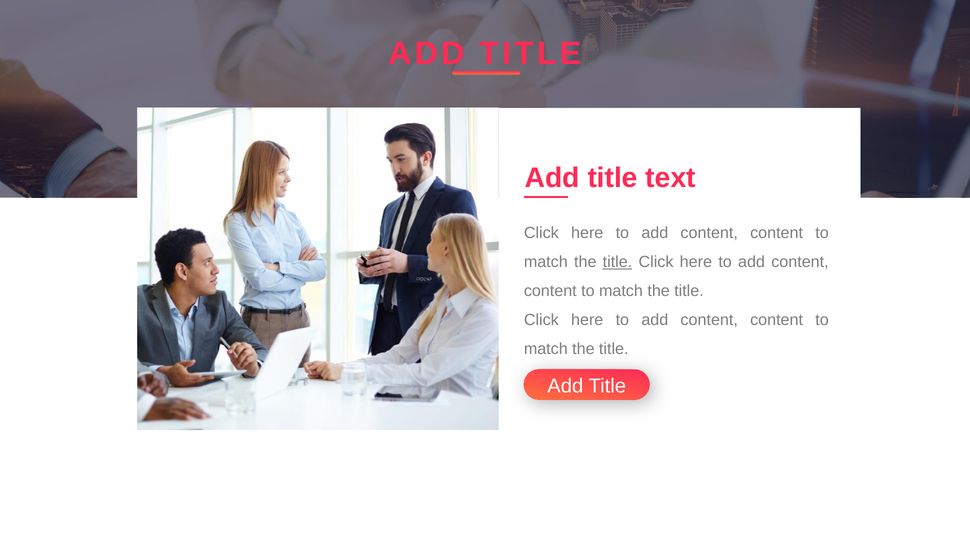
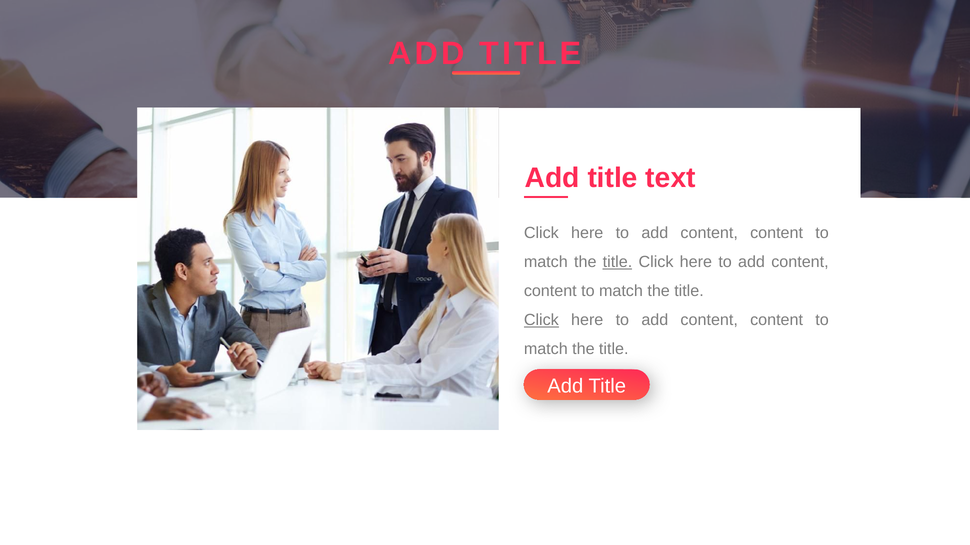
Click at (541, 320) underline: none -> present
